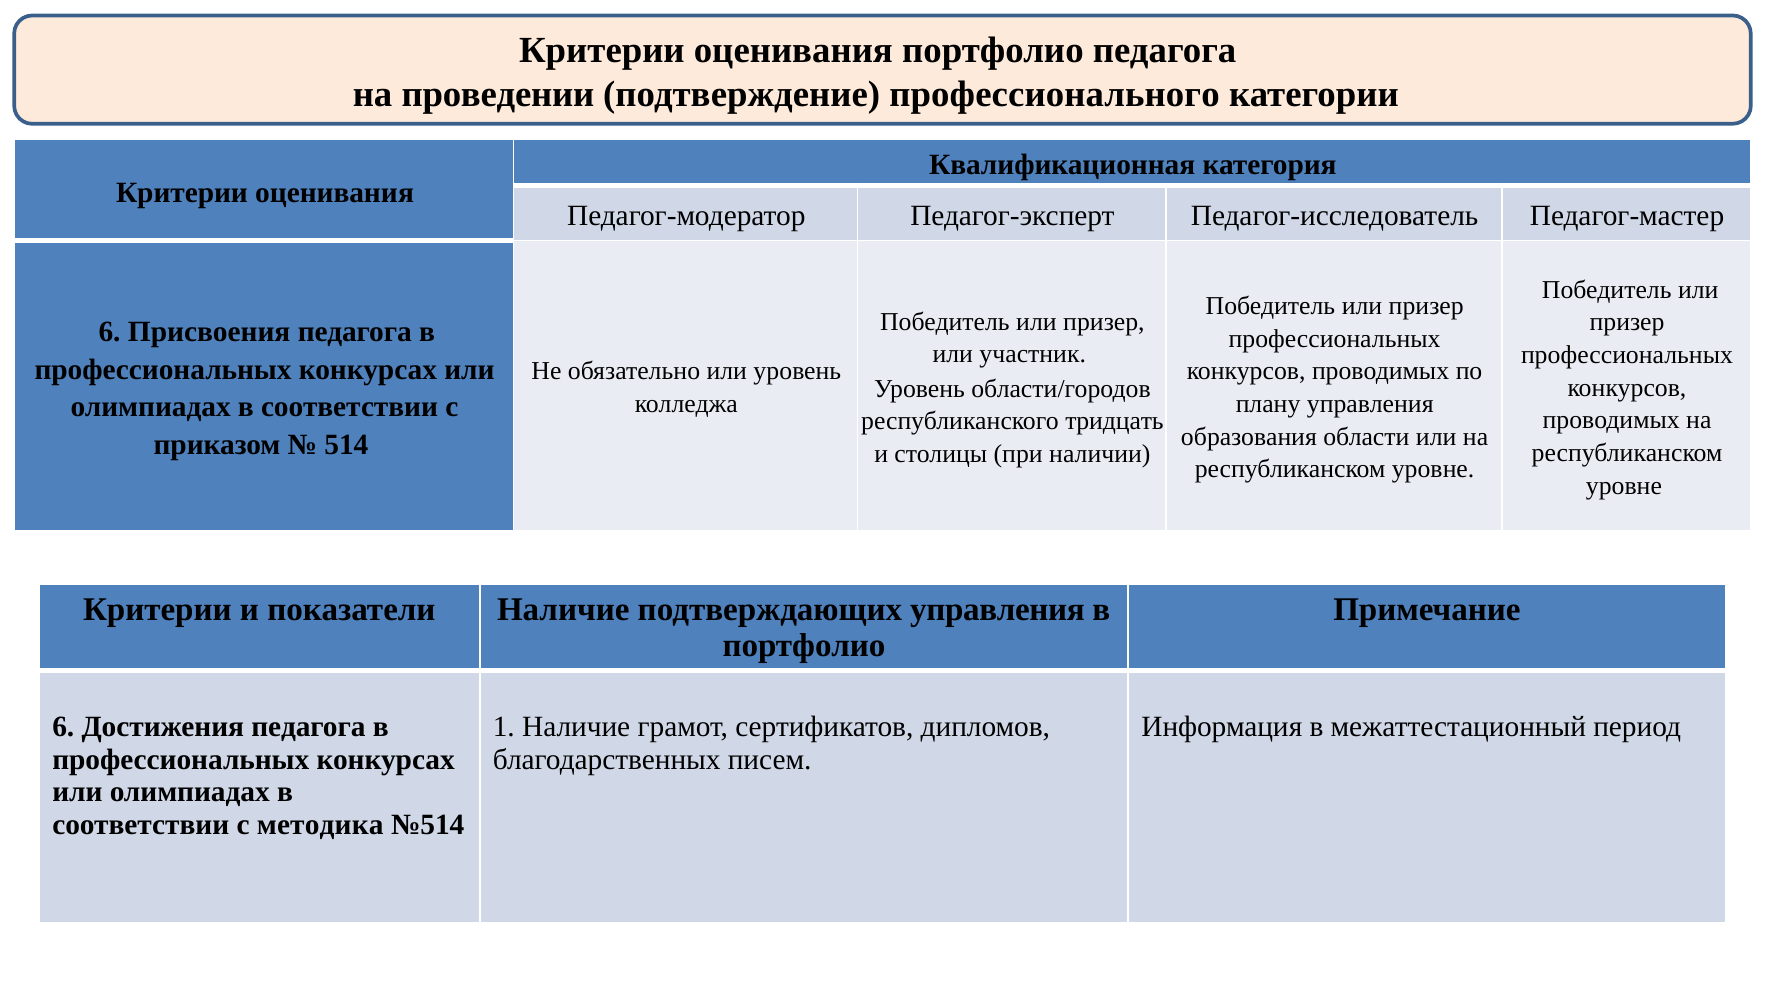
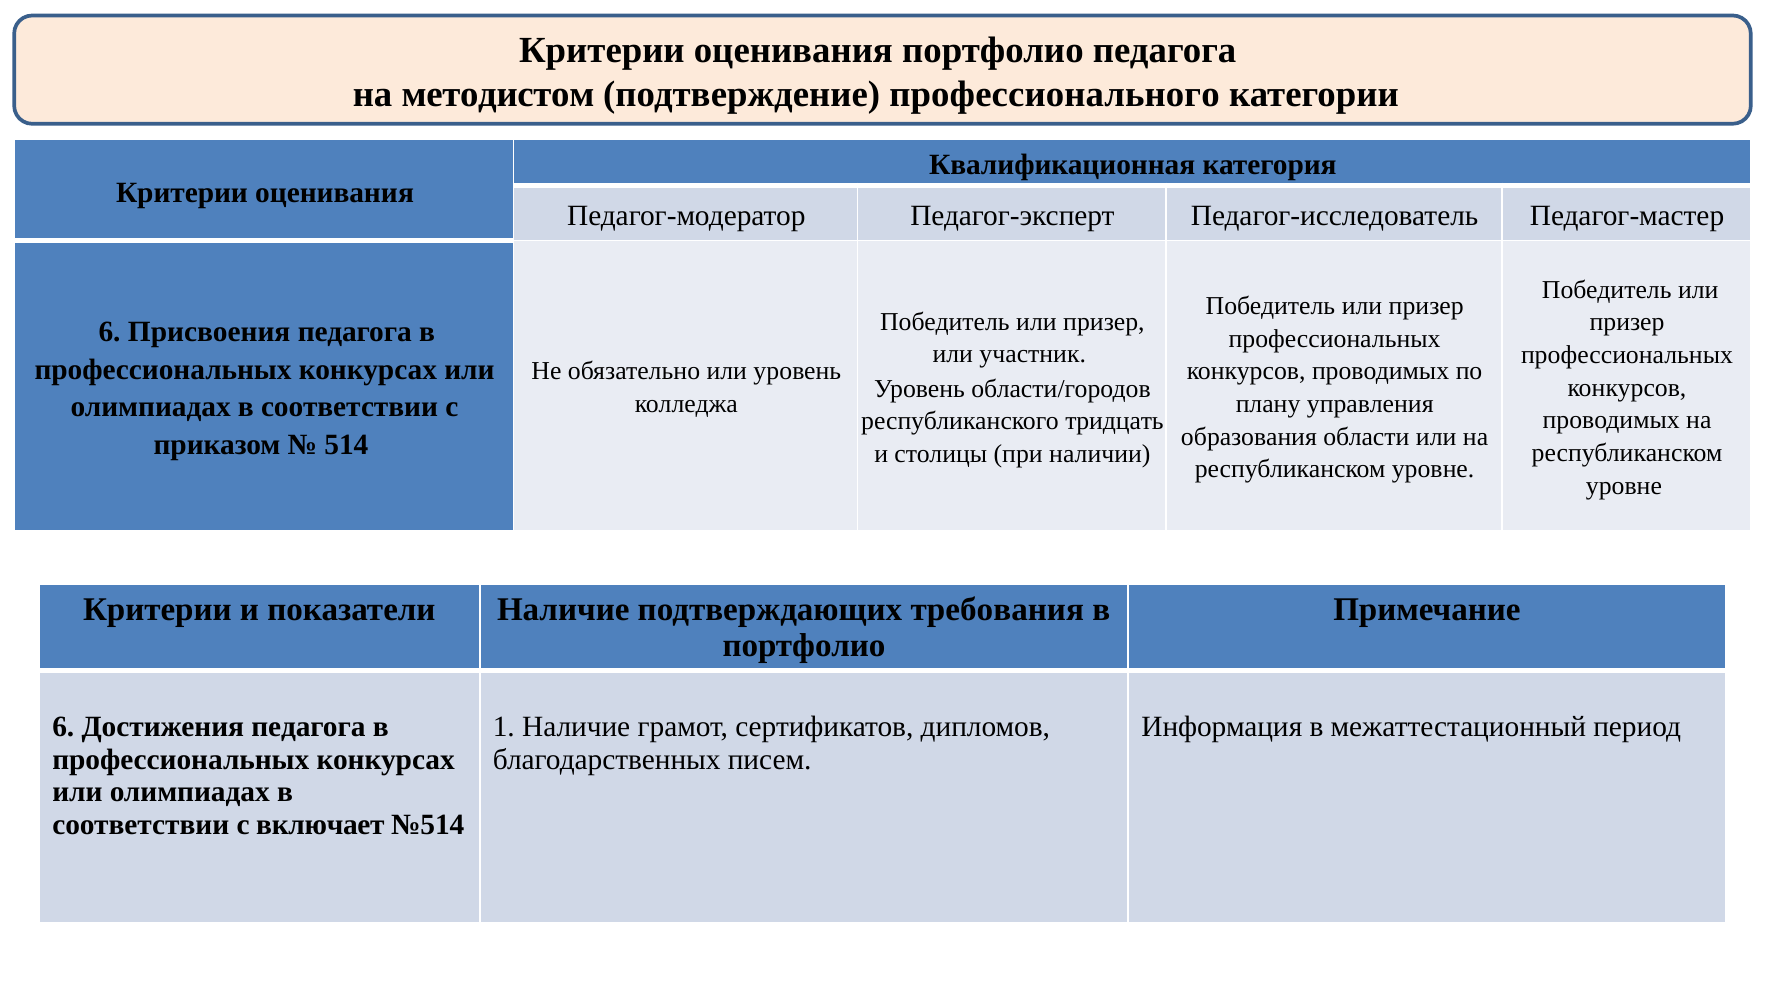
проведении: проведении -> методистом
подтверждающих управления: управления -> требования
методика: методика -> включает
